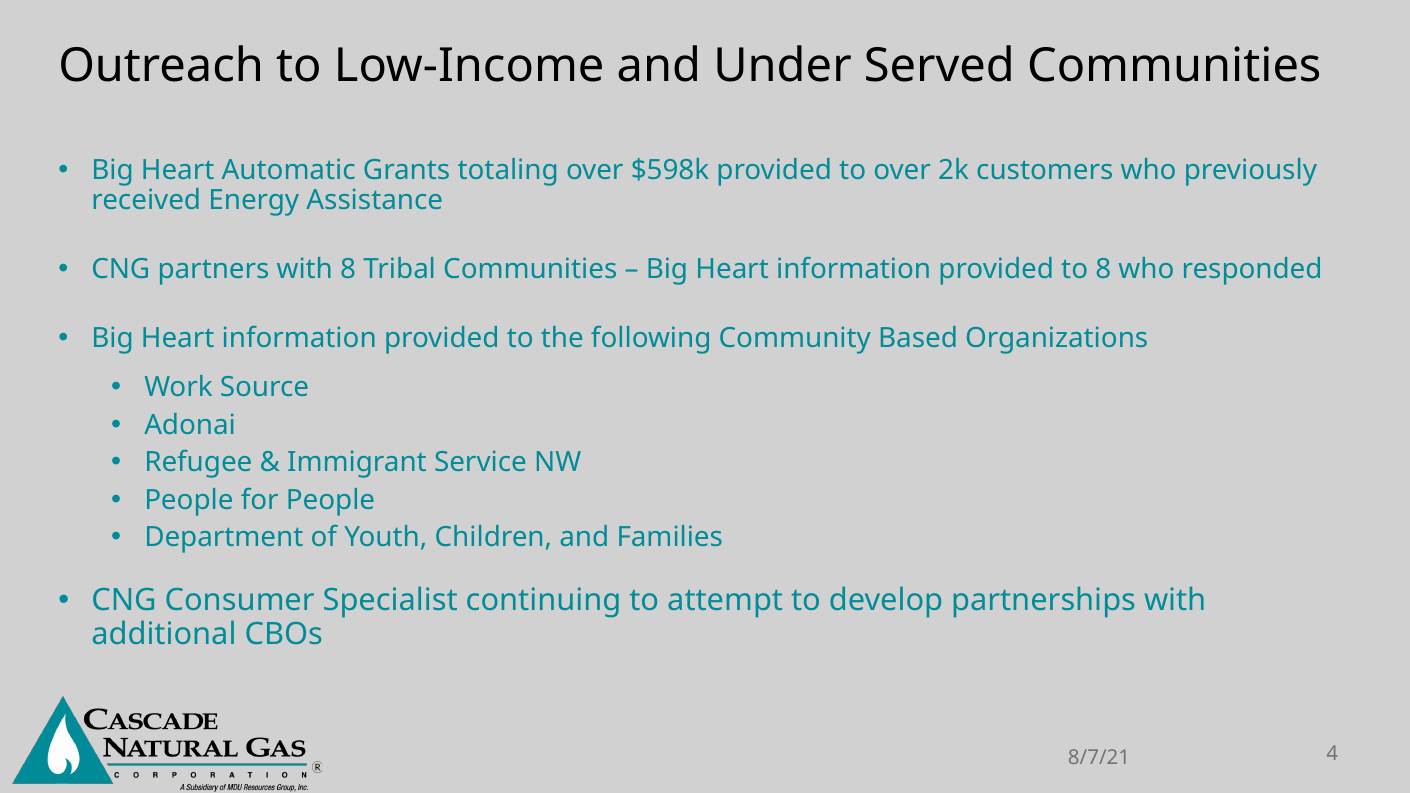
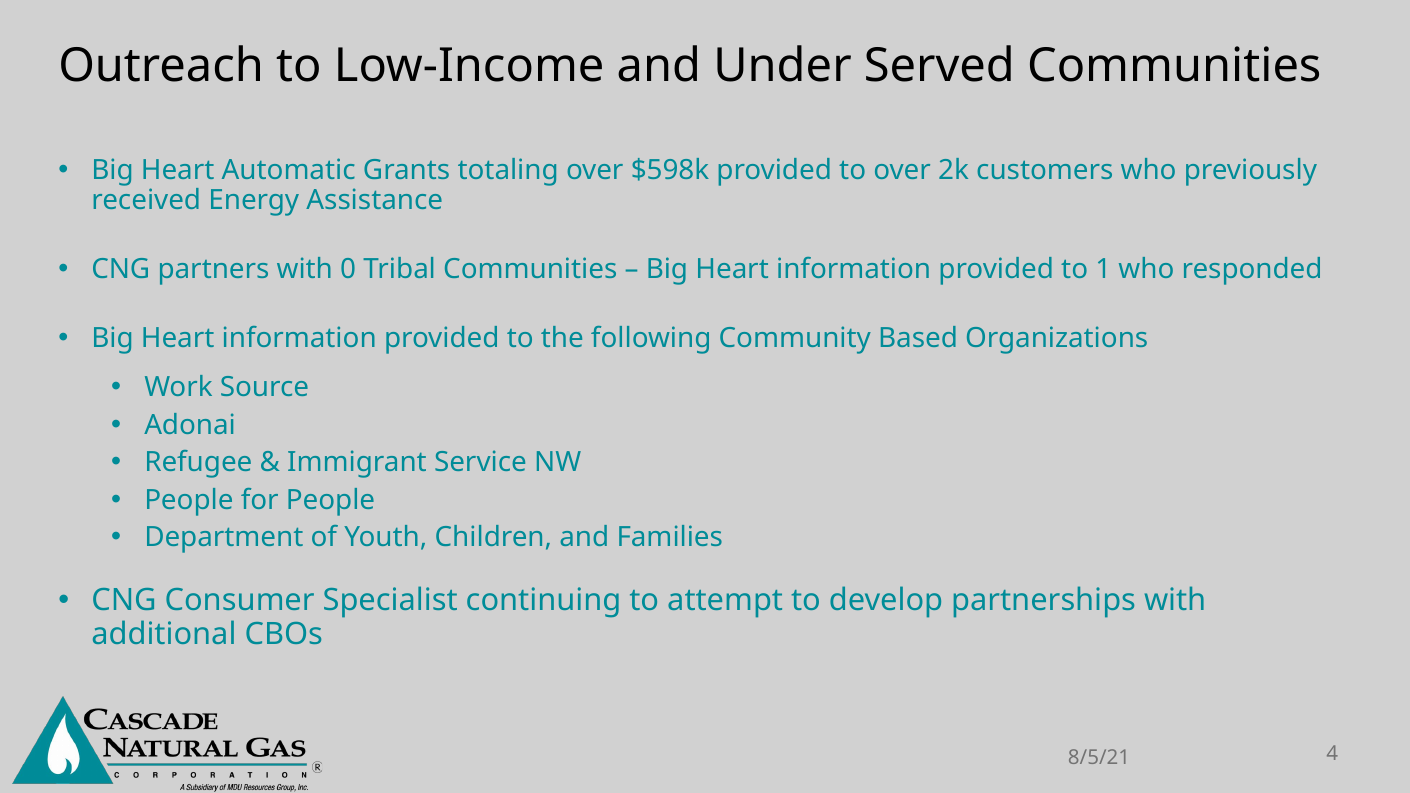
with 8: 8 -> 0
to 8: 8 -> 1
8/7/21: 8/7/21 -> 8/5/21
